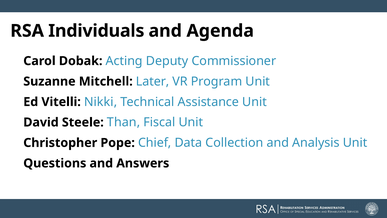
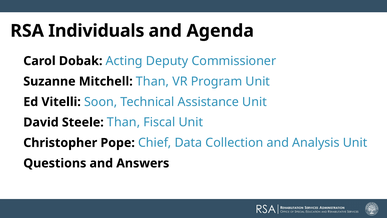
Mitchell Later: Later -> Than
Nikki: Nikki -> Soon
